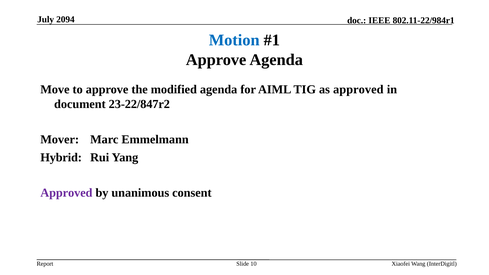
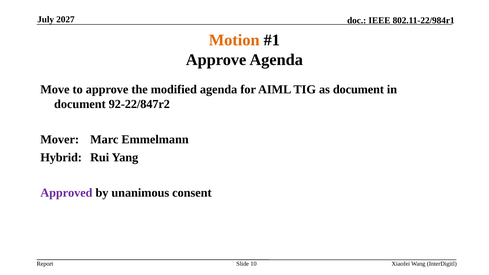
2094: 2094 -> 2027
Motion colour: blue -> orange
as approved: approved -> document
23-22/847r2: 23-22/847r2 -> 92-22/847r2
